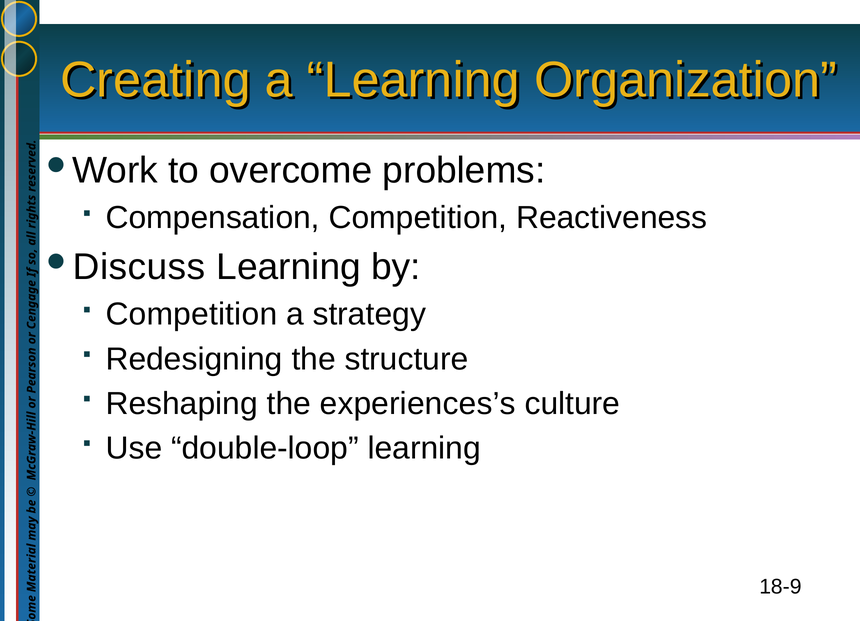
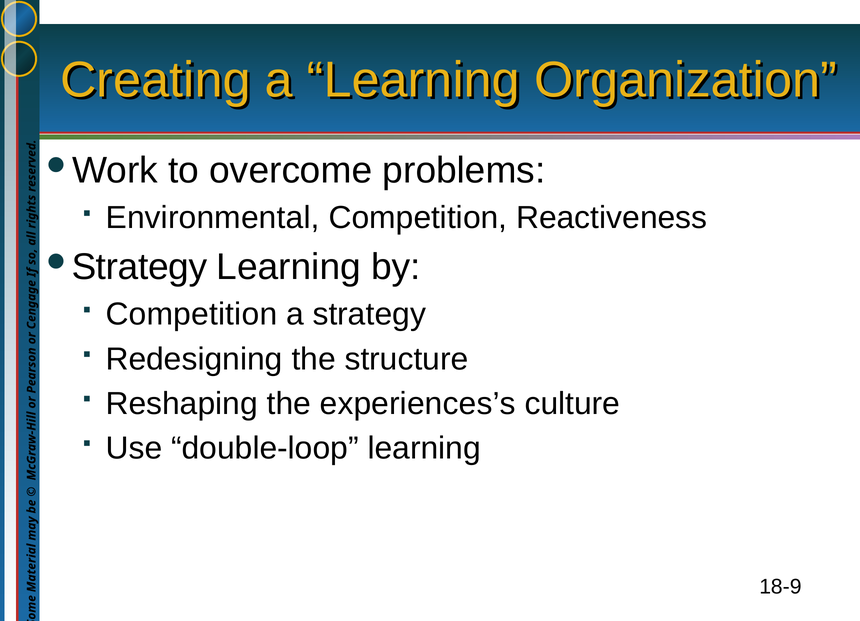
Compensation: Compensation -> Environmental
Discuss at (139, 267): Discuss -> Strategy
